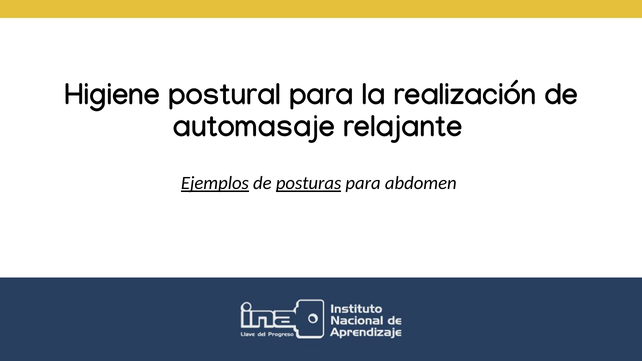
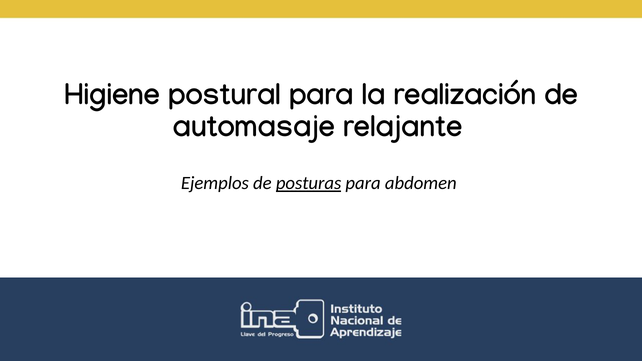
Ejemplos underline: present -> none
